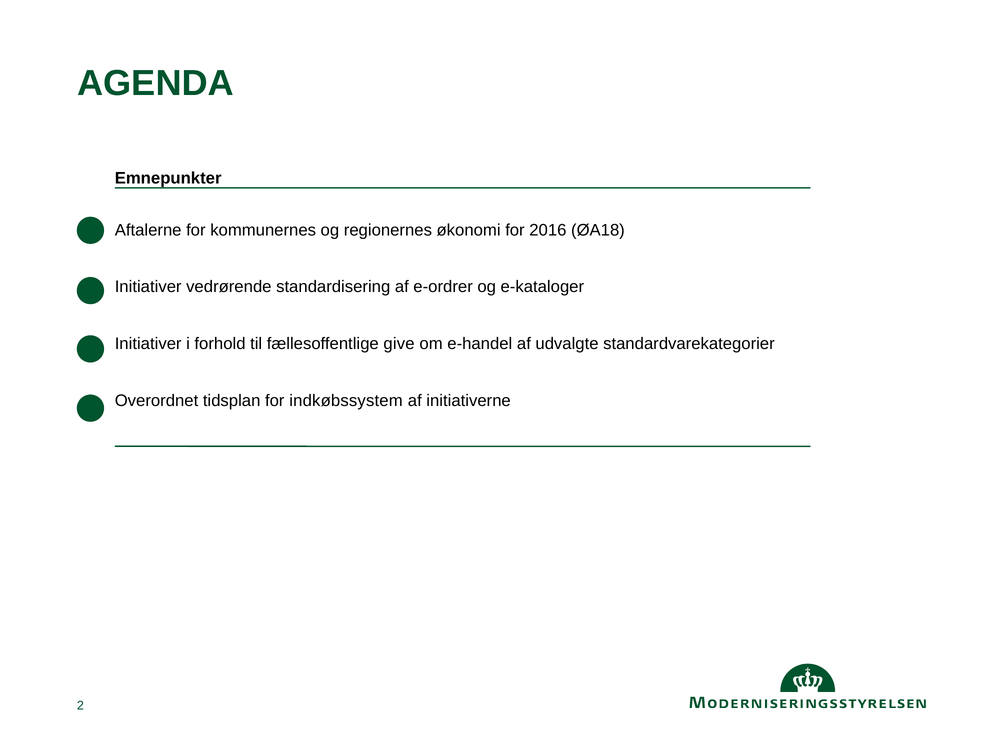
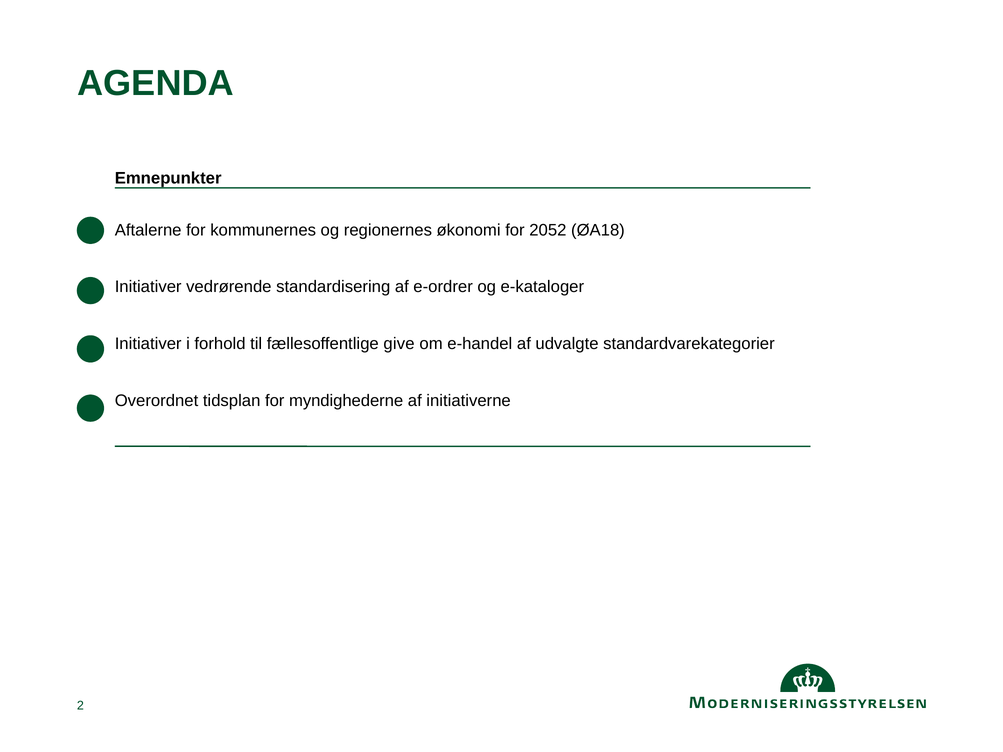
2016: 2016 -> 2052
indkøbssystem: indkøbssystem -> myndighederne
